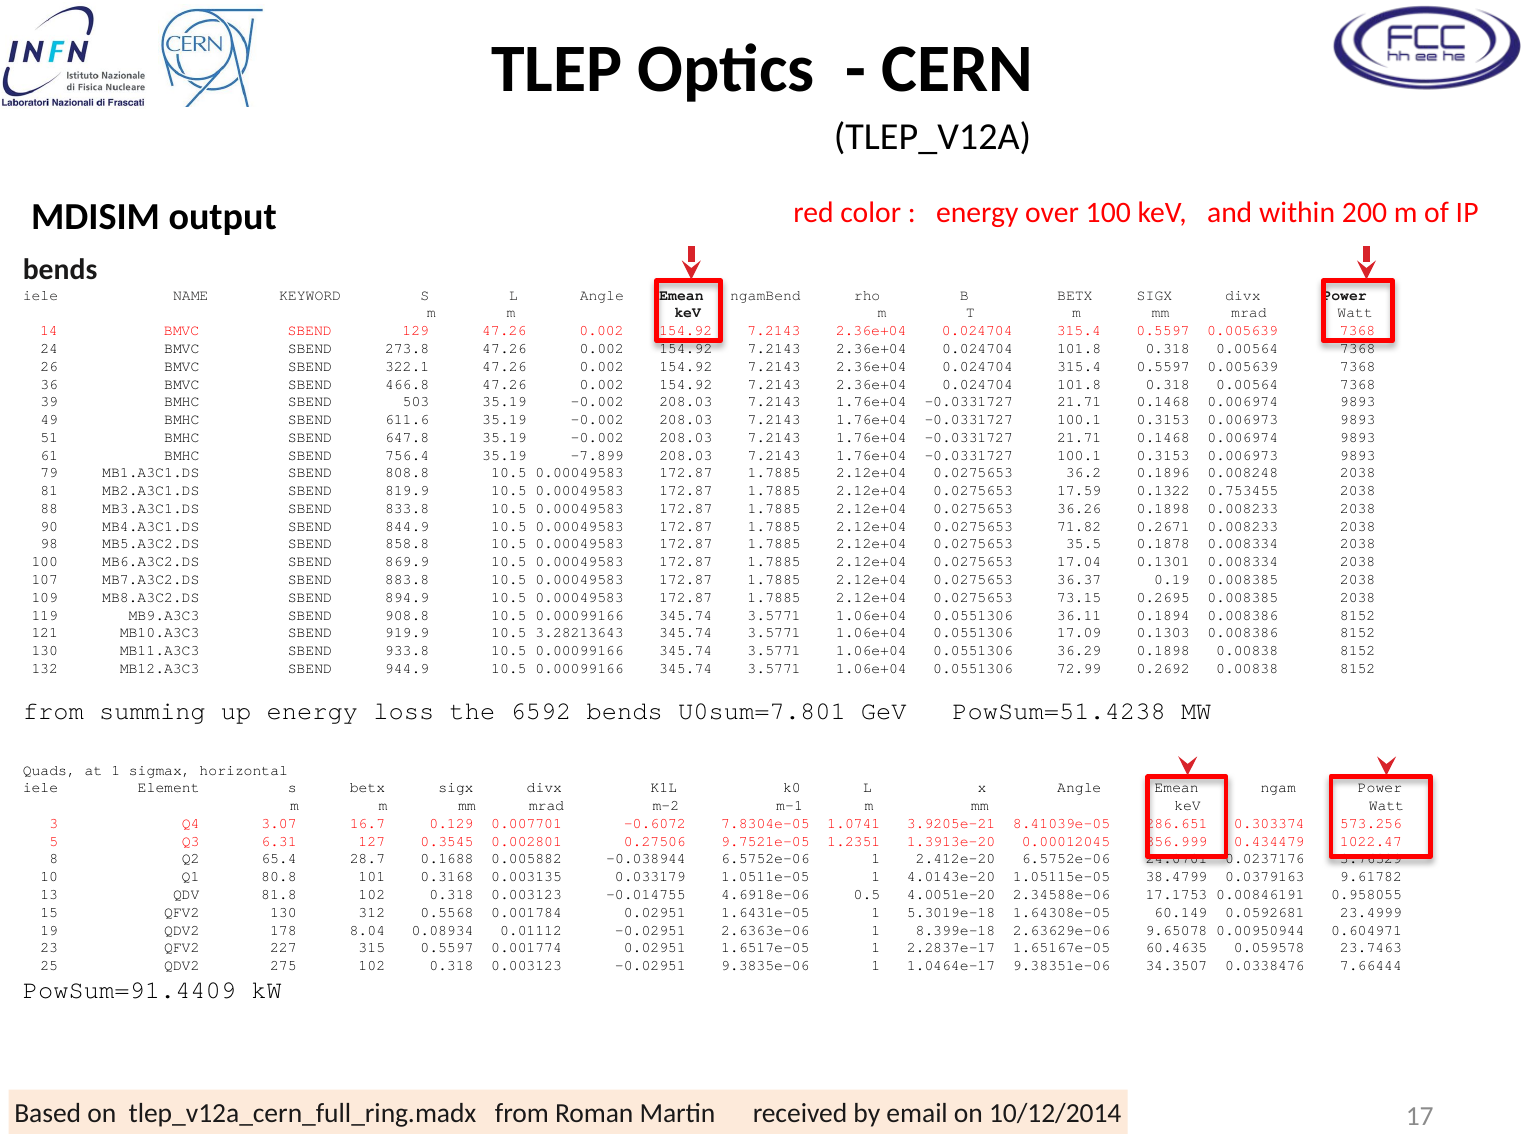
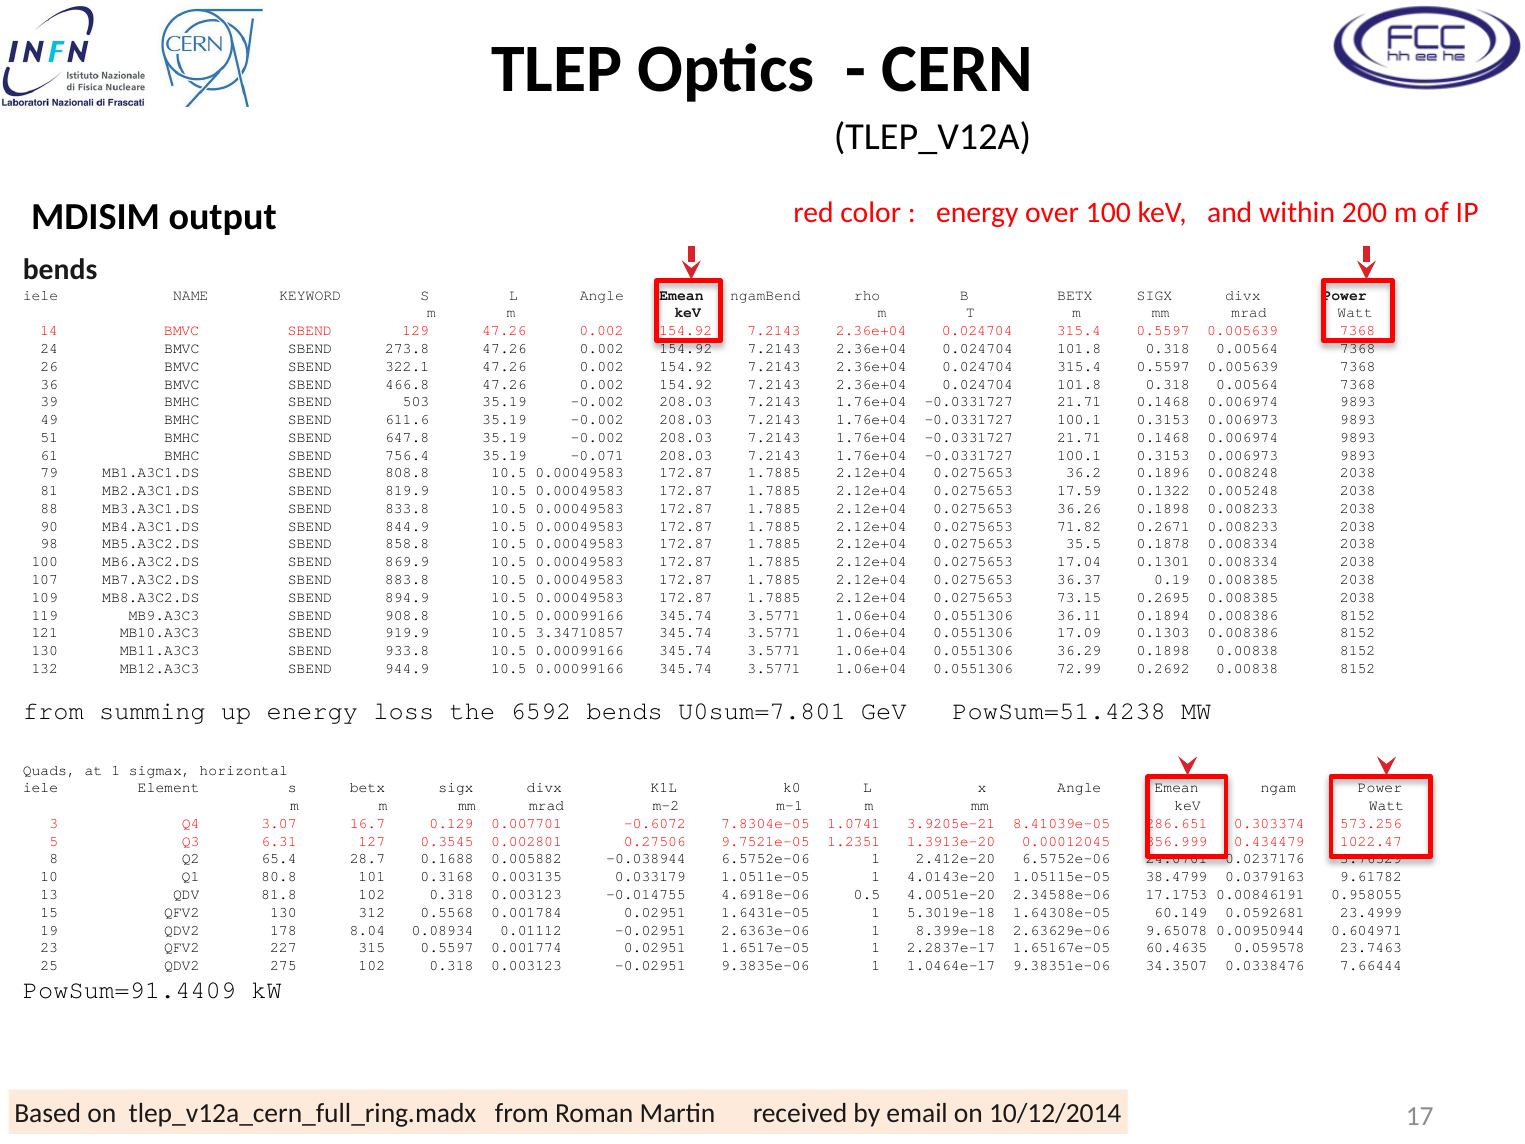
-7.899: -7.899 -> -0.071
0.753455: 0.753455 -> 0.005248
3.28213643: 3.28213643 -> 3.34710857
